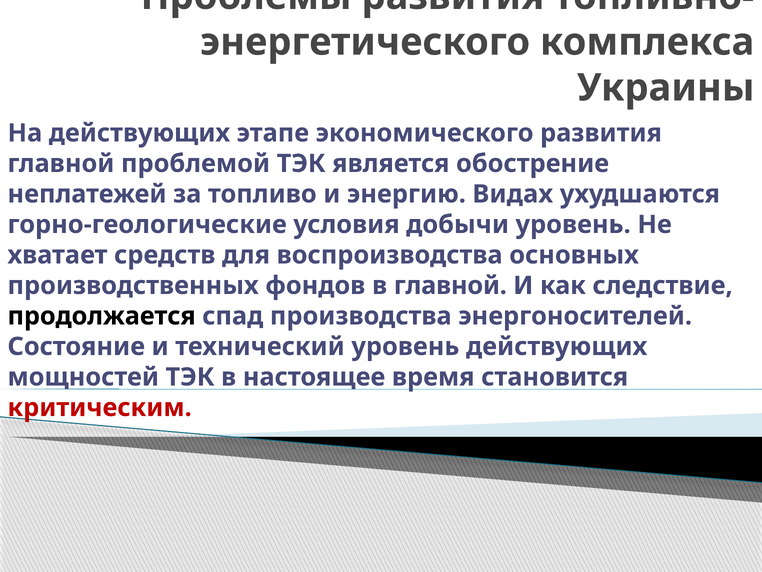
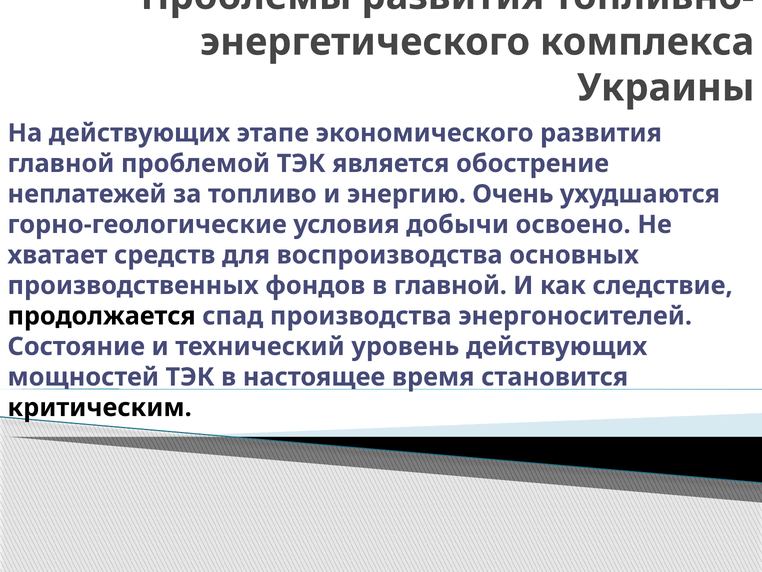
Видах: Видах -> Очень
добычи уровень: уровень -> освоено
критическим colour: red -> black
